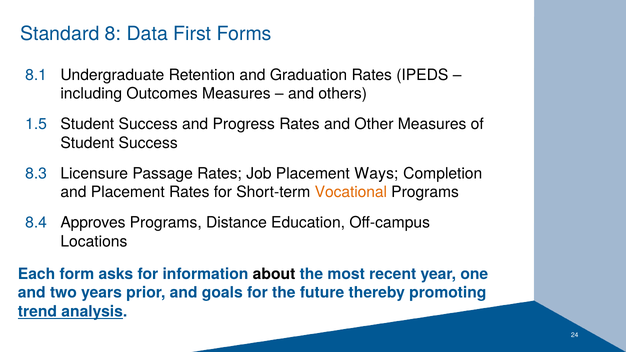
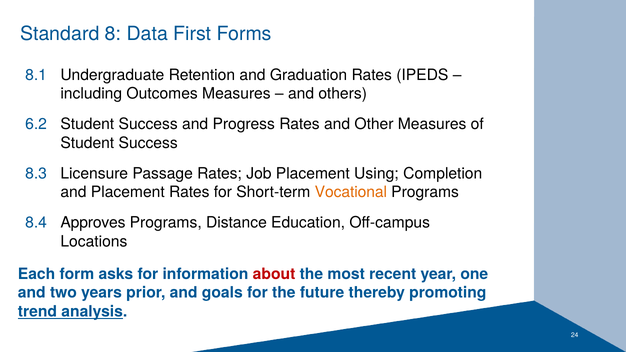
1.5: 1.5 -> 6.2
Ways: Ways -> Using
about colour: black -> red
